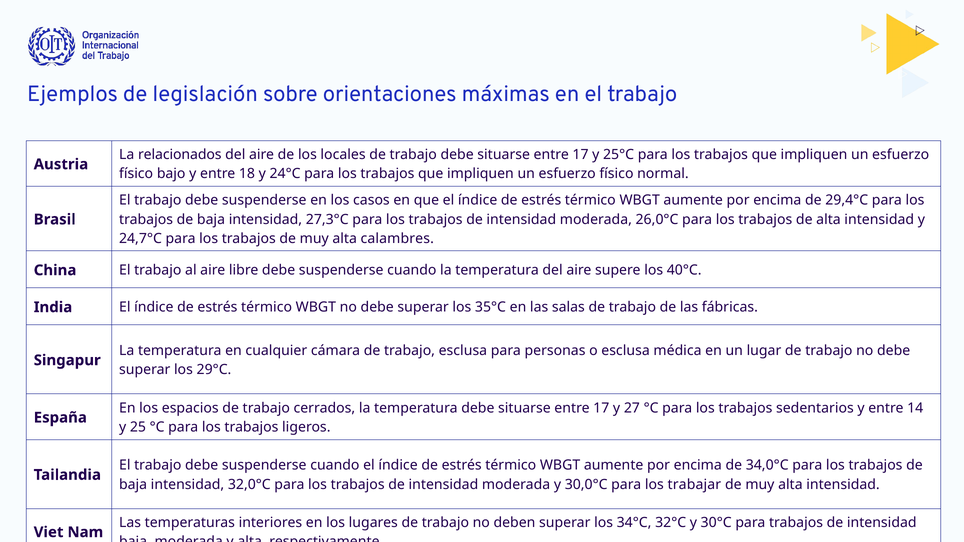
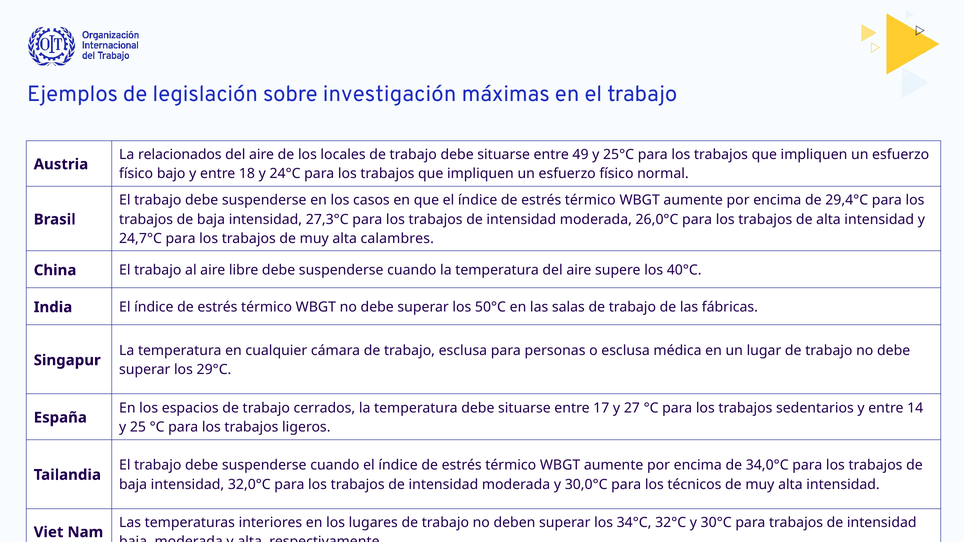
orientaciones: orientaciones -> investigación
17 at (581, 155): 17 -> 49
35°C: 35°C -> 50°C
trabajar: trabajar -> técnicos
